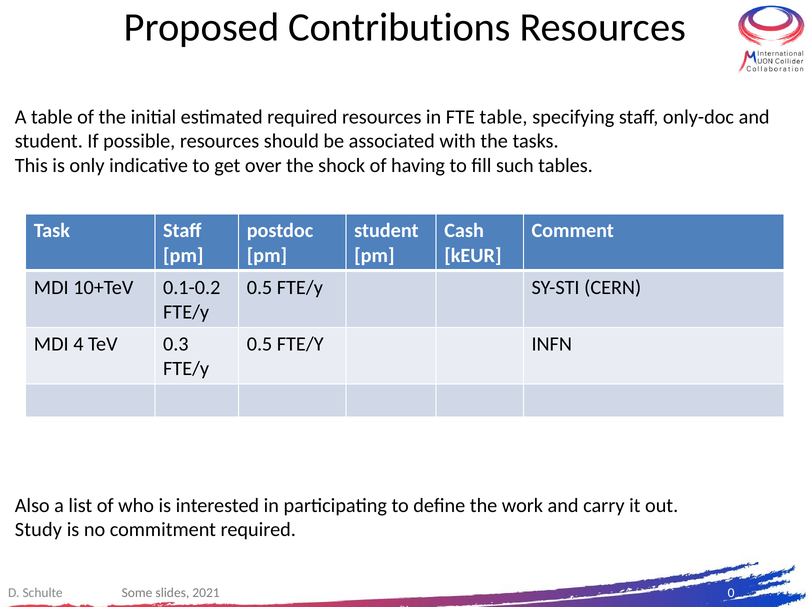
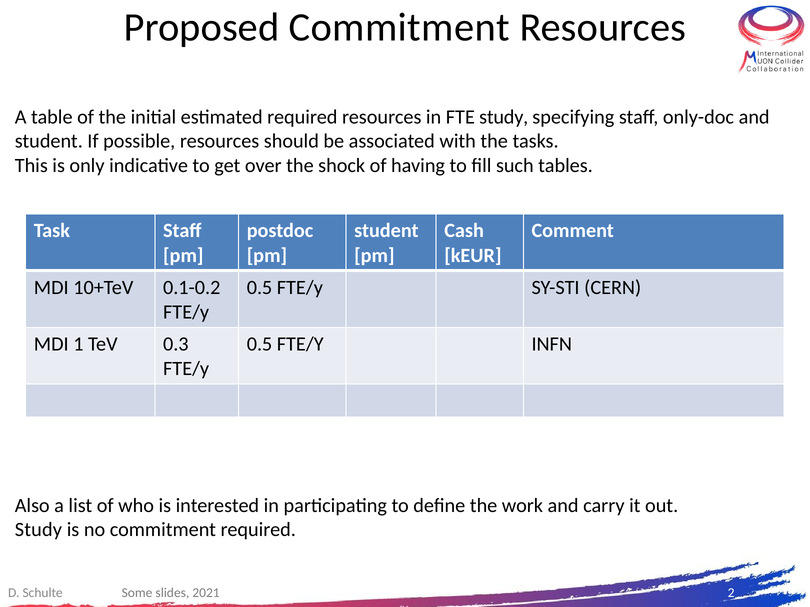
Proposed Contributions: Contributions -> Commitment
FTE table: table -> study
4: 4 -> 1
0: 0 -> 2
